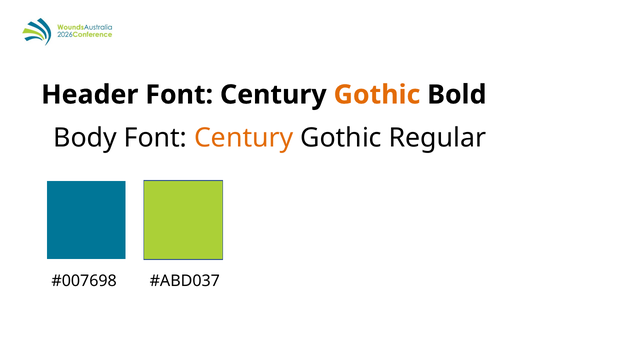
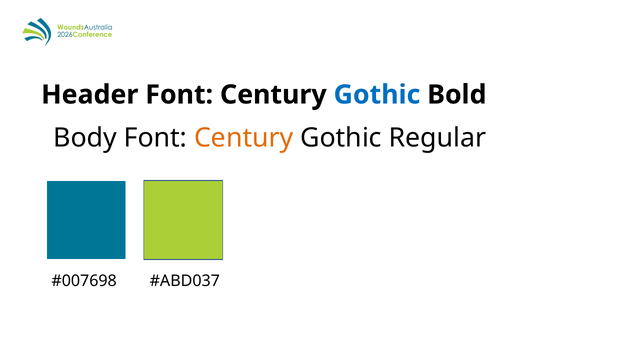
Gothic at (377, 95) colour: orange -> blue
